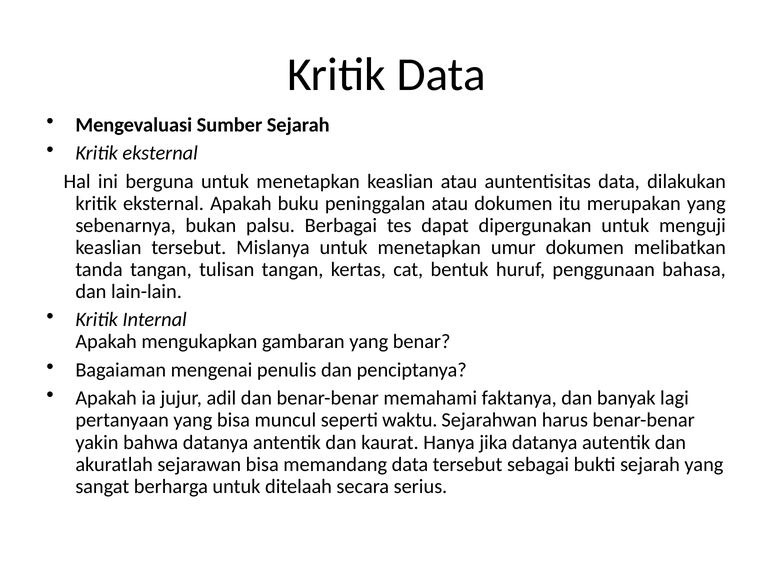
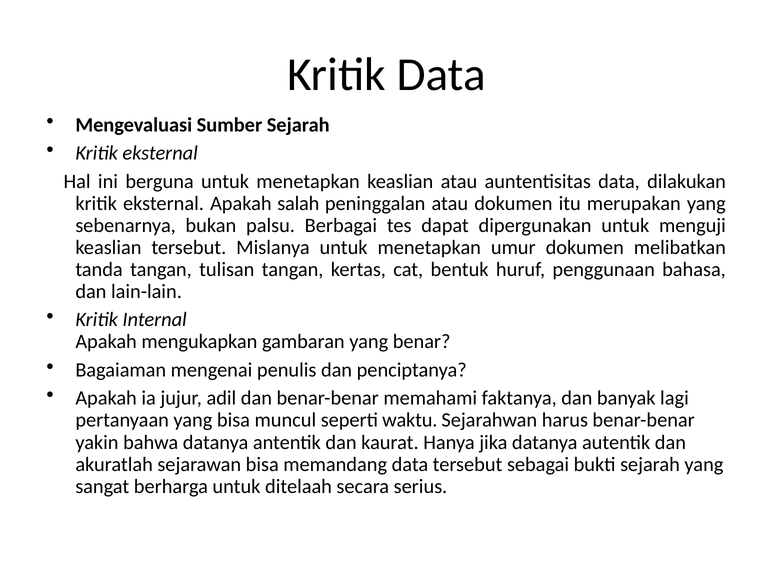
buku: buku -> salah
